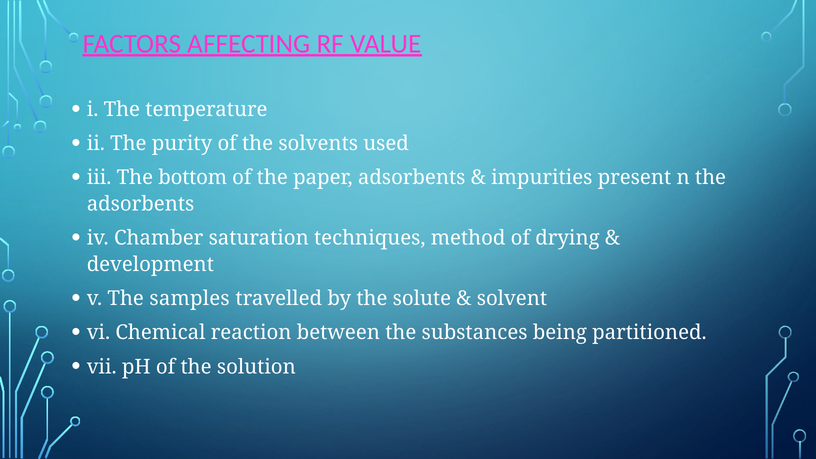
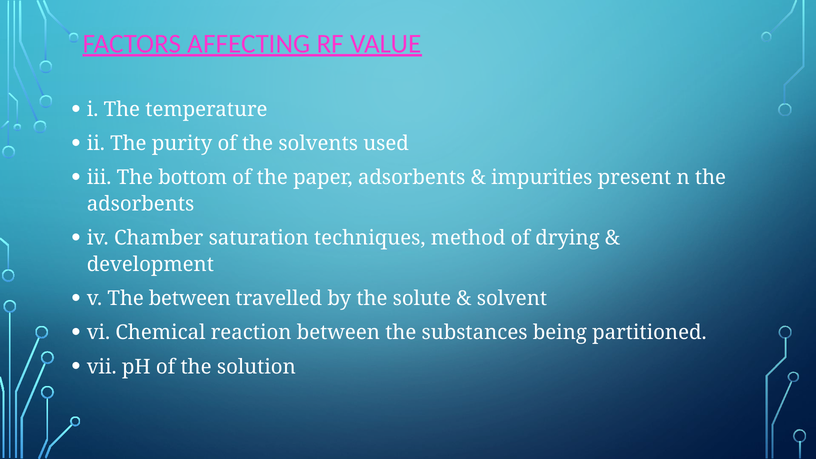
The samples: samples -> between
